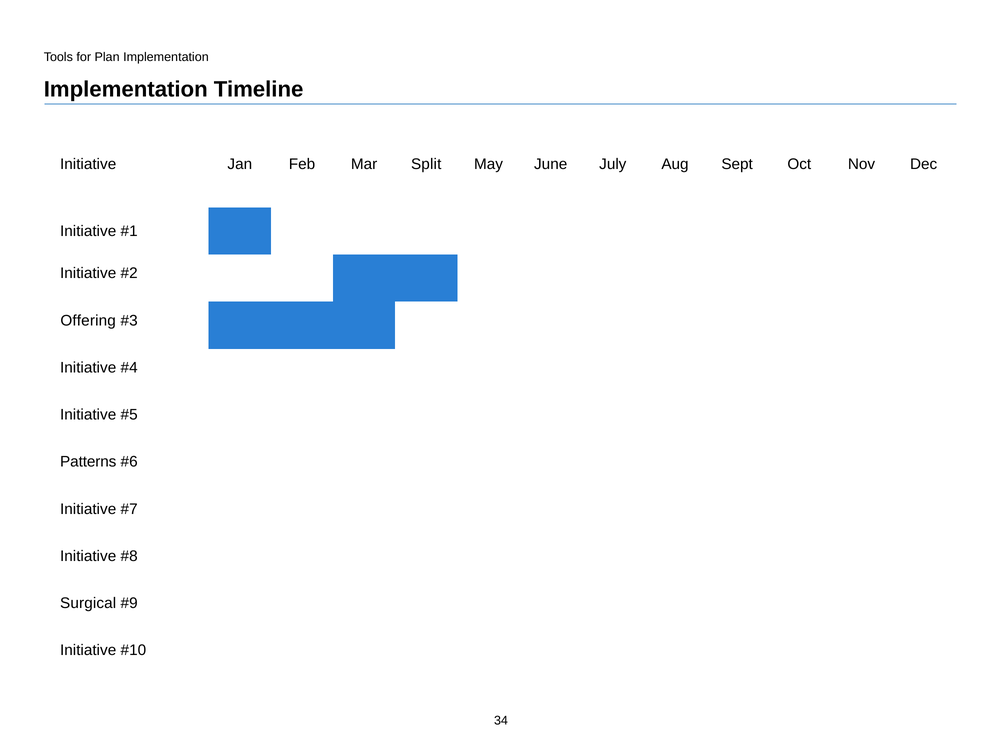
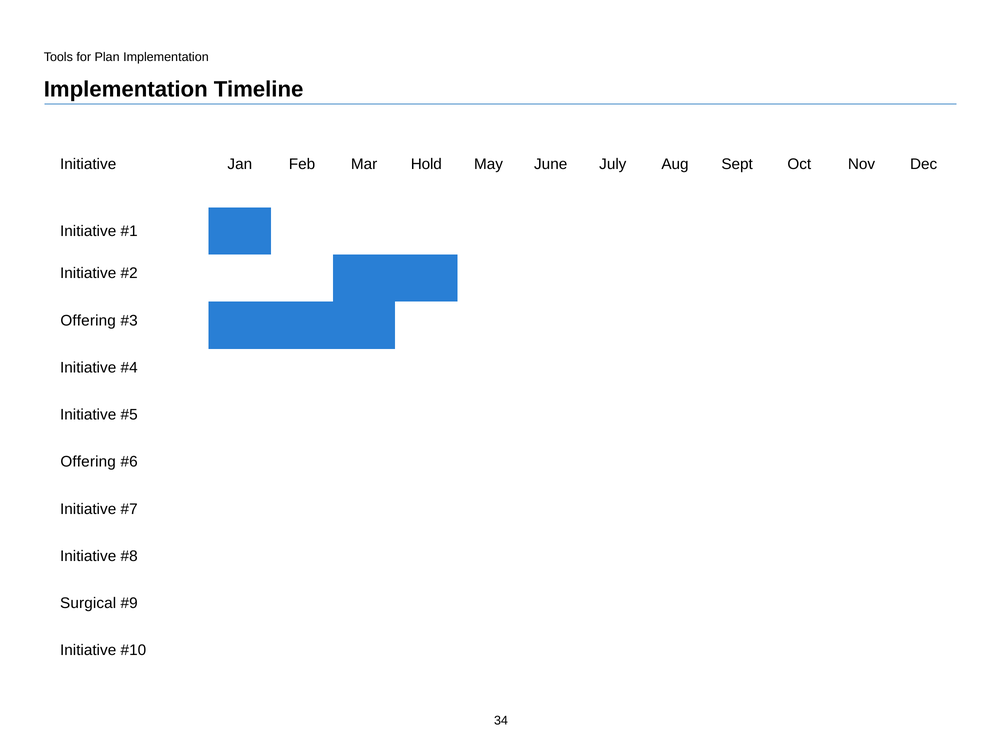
Split: Split -> Hold
Patterns at (88, 462): Patterns -> Offering
